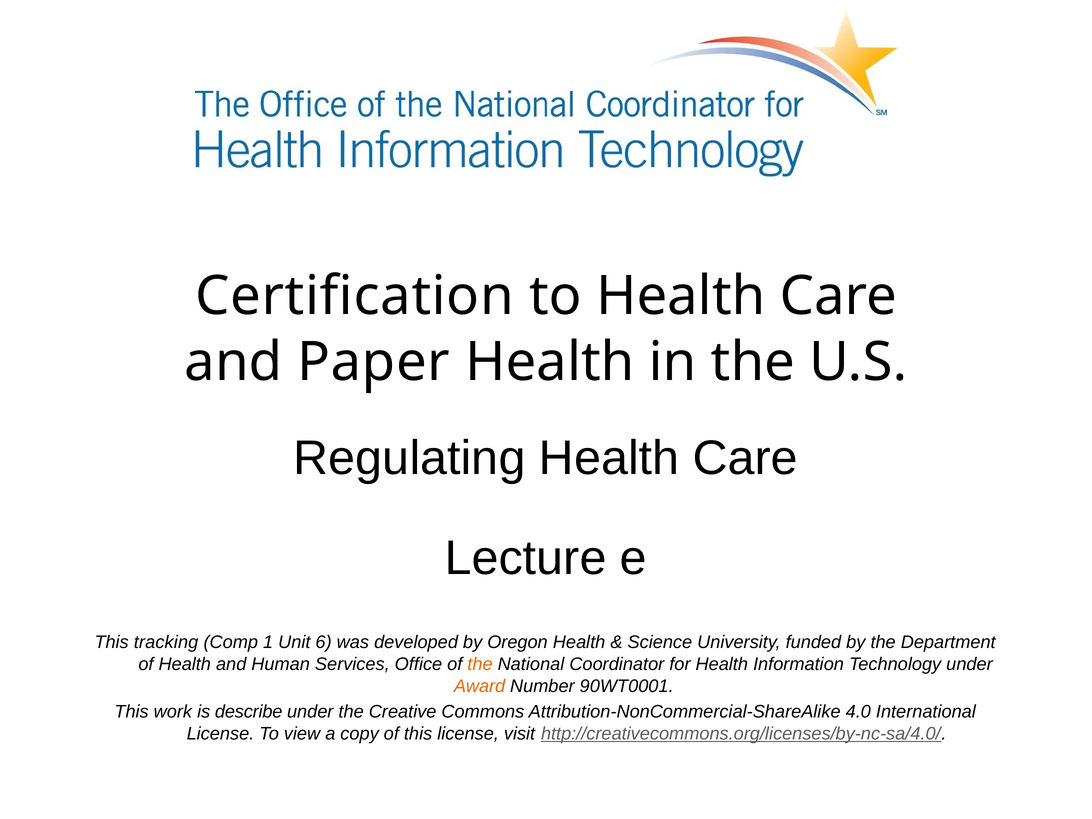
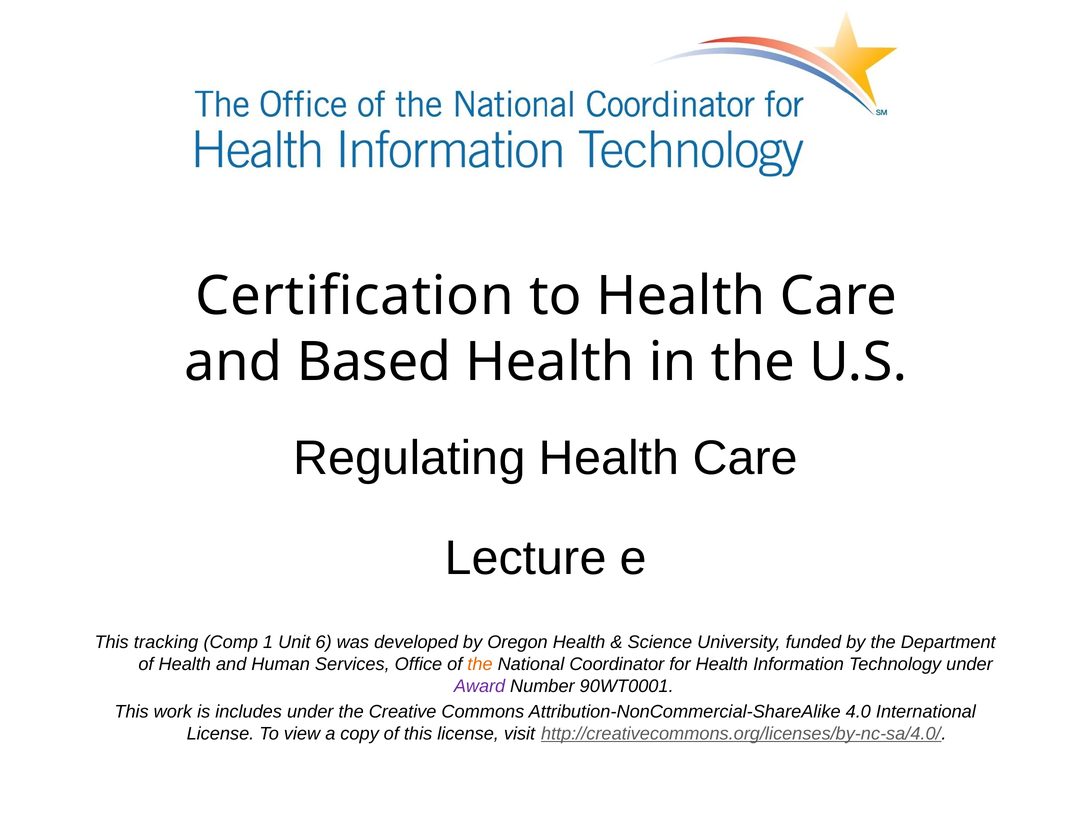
Paper: Paper -> Based
Award colour: orange -> purple
describe: describe -> includes
